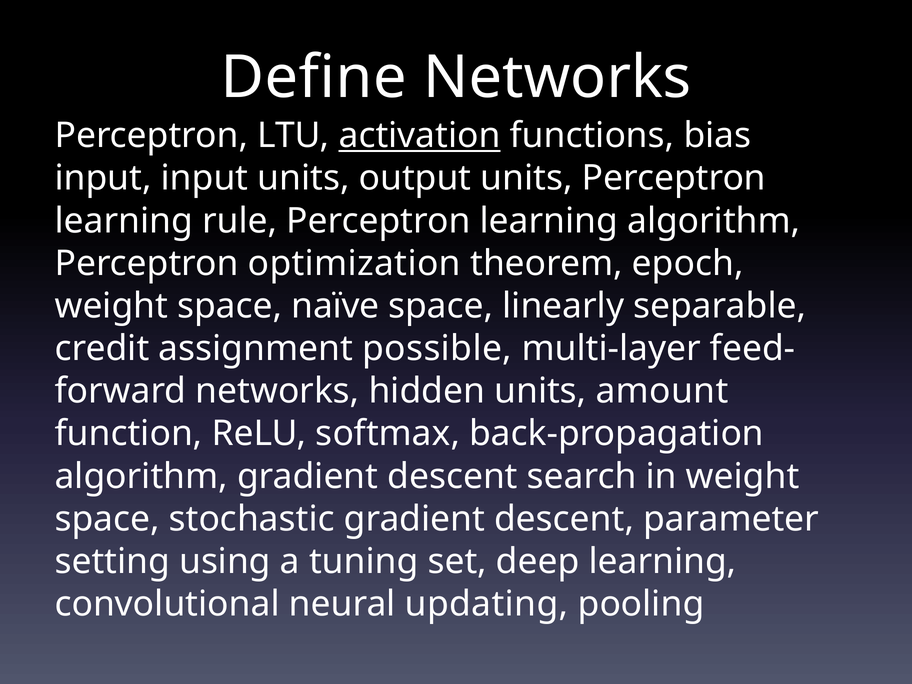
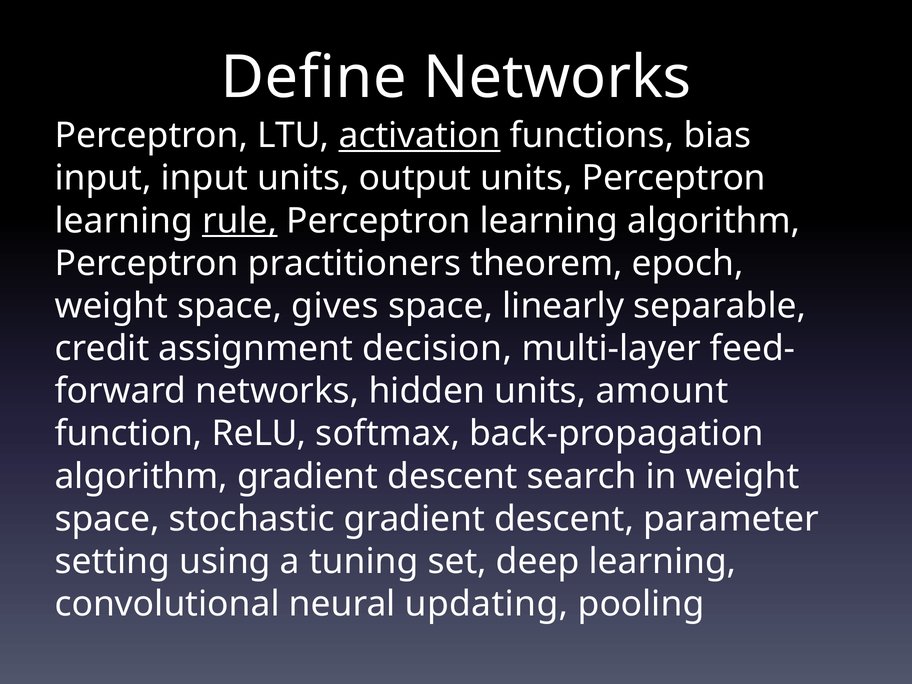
rule underline: none -> present
optimization: optimization -> practitioners
naïve: naïve -> gives
possible: possible -> decision
